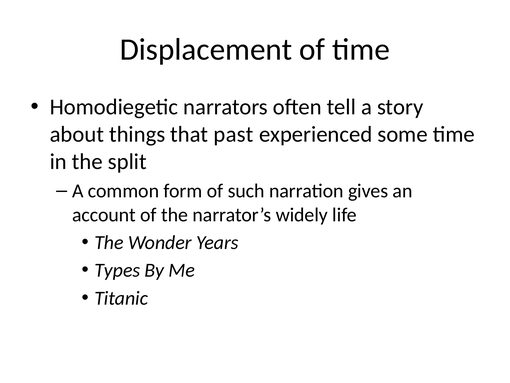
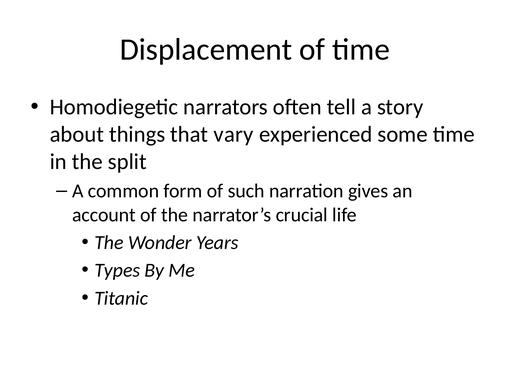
past: past -> vary
widely: widely -> crucial
